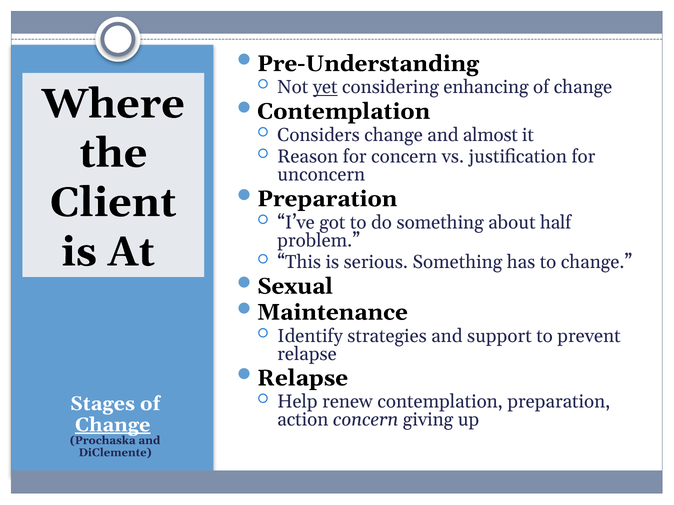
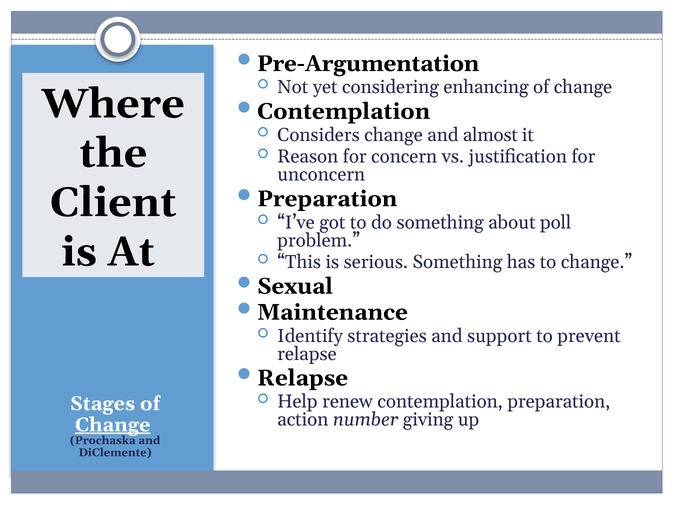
Pre-Understanding: Pre-Understanding -> Pre-Argumentation
yet underline: present -> none
half: half -> poll
action concern: concern -> number
